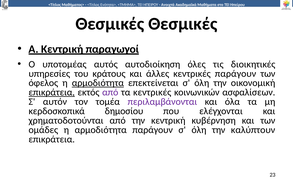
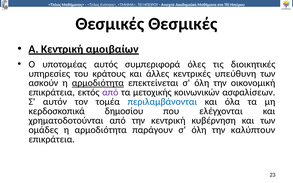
παραγωγοί: παραγωγοί -> αμοιβαίων
αυτοδιοίκηση: αυτοδιοίκηση -> συμπεριφορά
κεντρικές παράγουν: παράγουν -> υπεύθυνη
όφελος: όφελος -> ασκούν
επικράτεια at (52, 92) underline: present -> none
τα κεντρικές: κεντρικές -> μετοχικής
περιλαμβάνονται colour: purple -> blue
